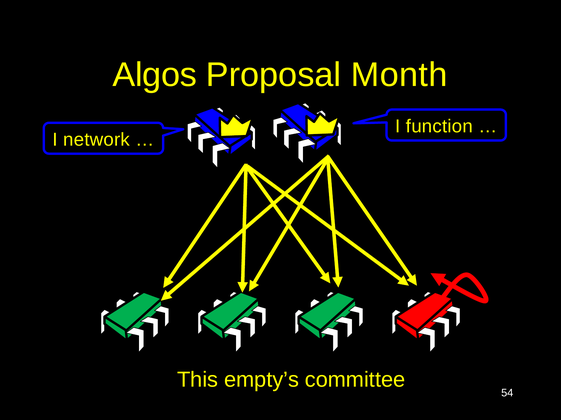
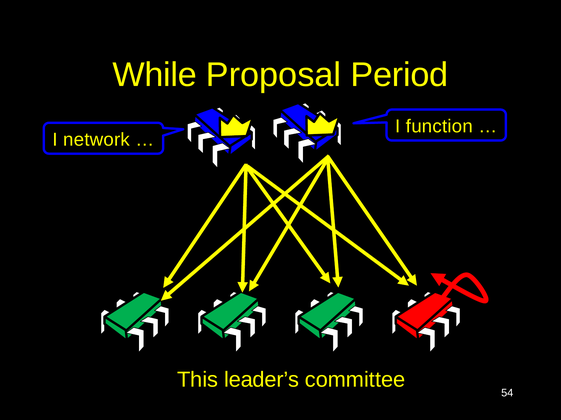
Algos: Algos -> While
Month: Month -> Period
empty’s: empty’s -> leader’s
